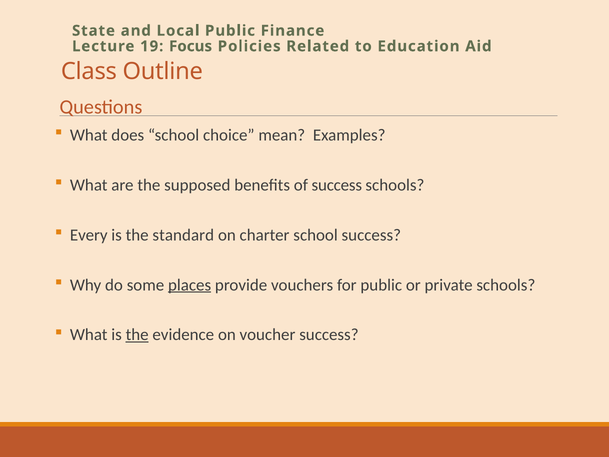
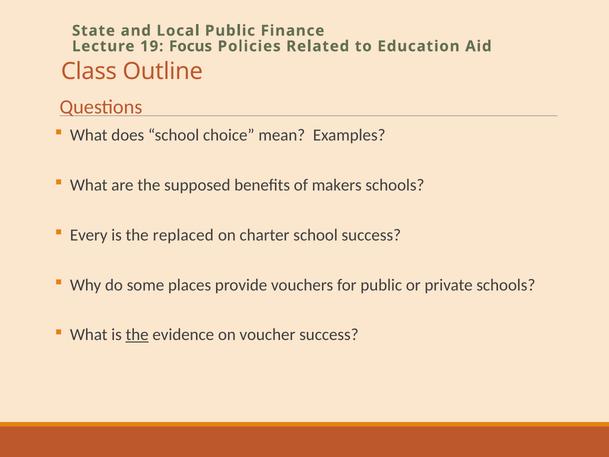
of success: success -> makers
standard: standard -> replaced
places underline: present -> none
